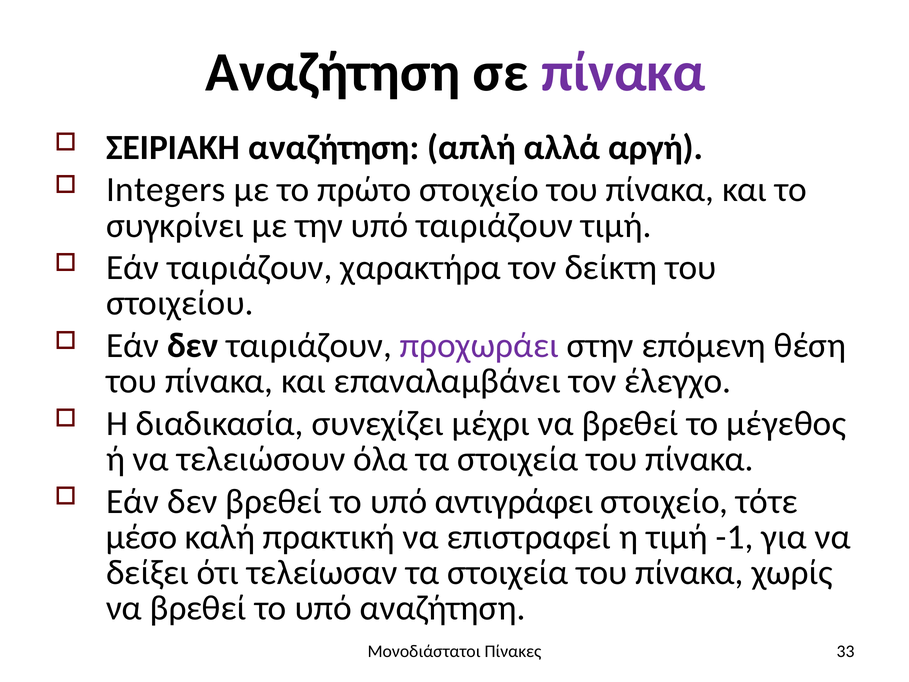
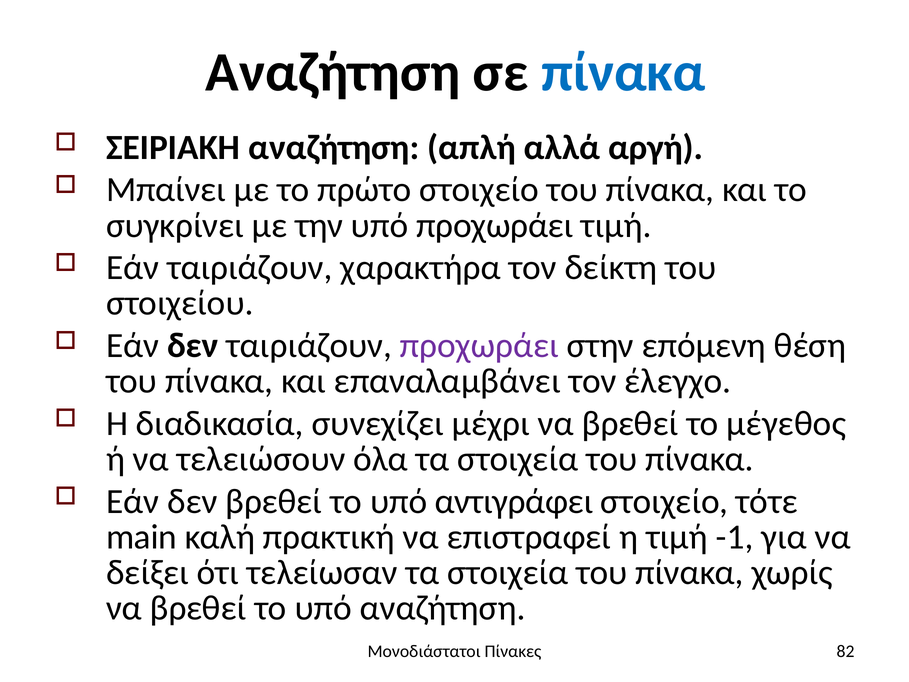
πίνακα at (623, 72) colour: purple -> blue
Integers: Integers -> Μπαίνει
υπό ταιριάζουν: ταιριάζουν -> προχωράει
μέσο: μέσο -> main
33: 33 -> 82
